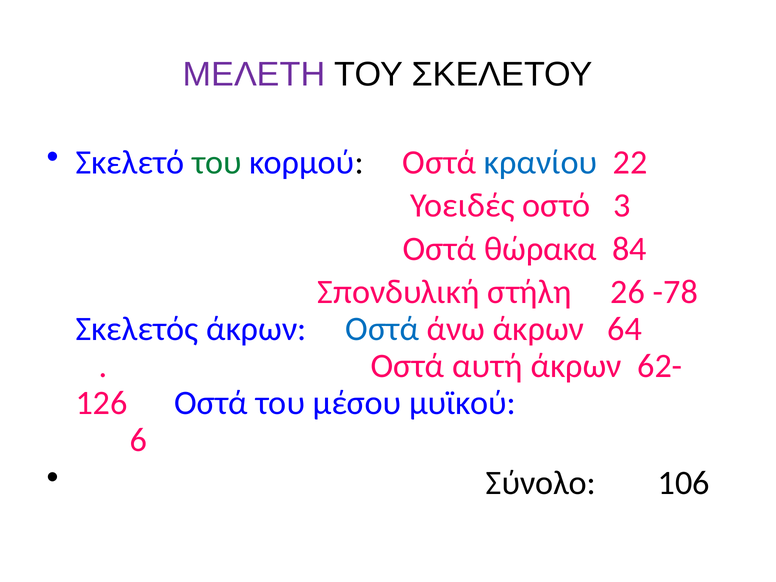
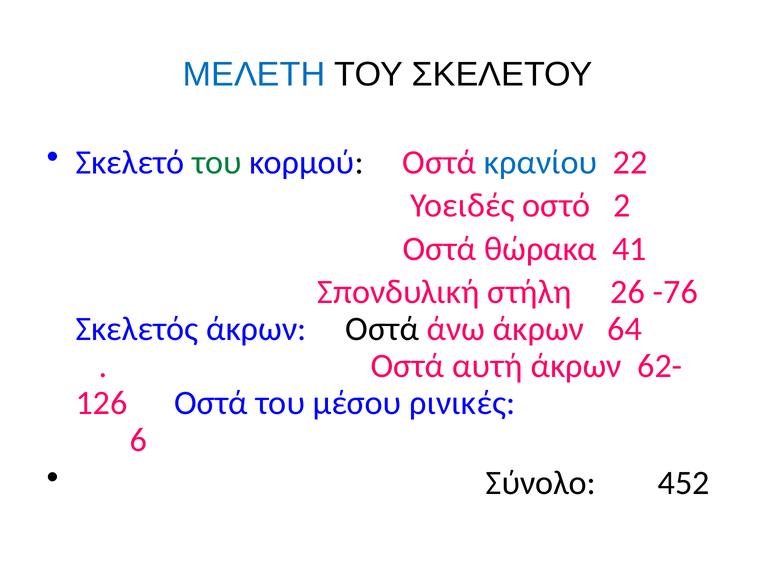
ΜΕΛΕΤΗ colour: purple -> blue
3: 3 -> 2
84: 84 -> 41
-78: -78 -> -76
Οστά at (382, 329) colour: blue -> black
μυϊκού: μυϊκού -> ρινικές
106: 106 -> 452
